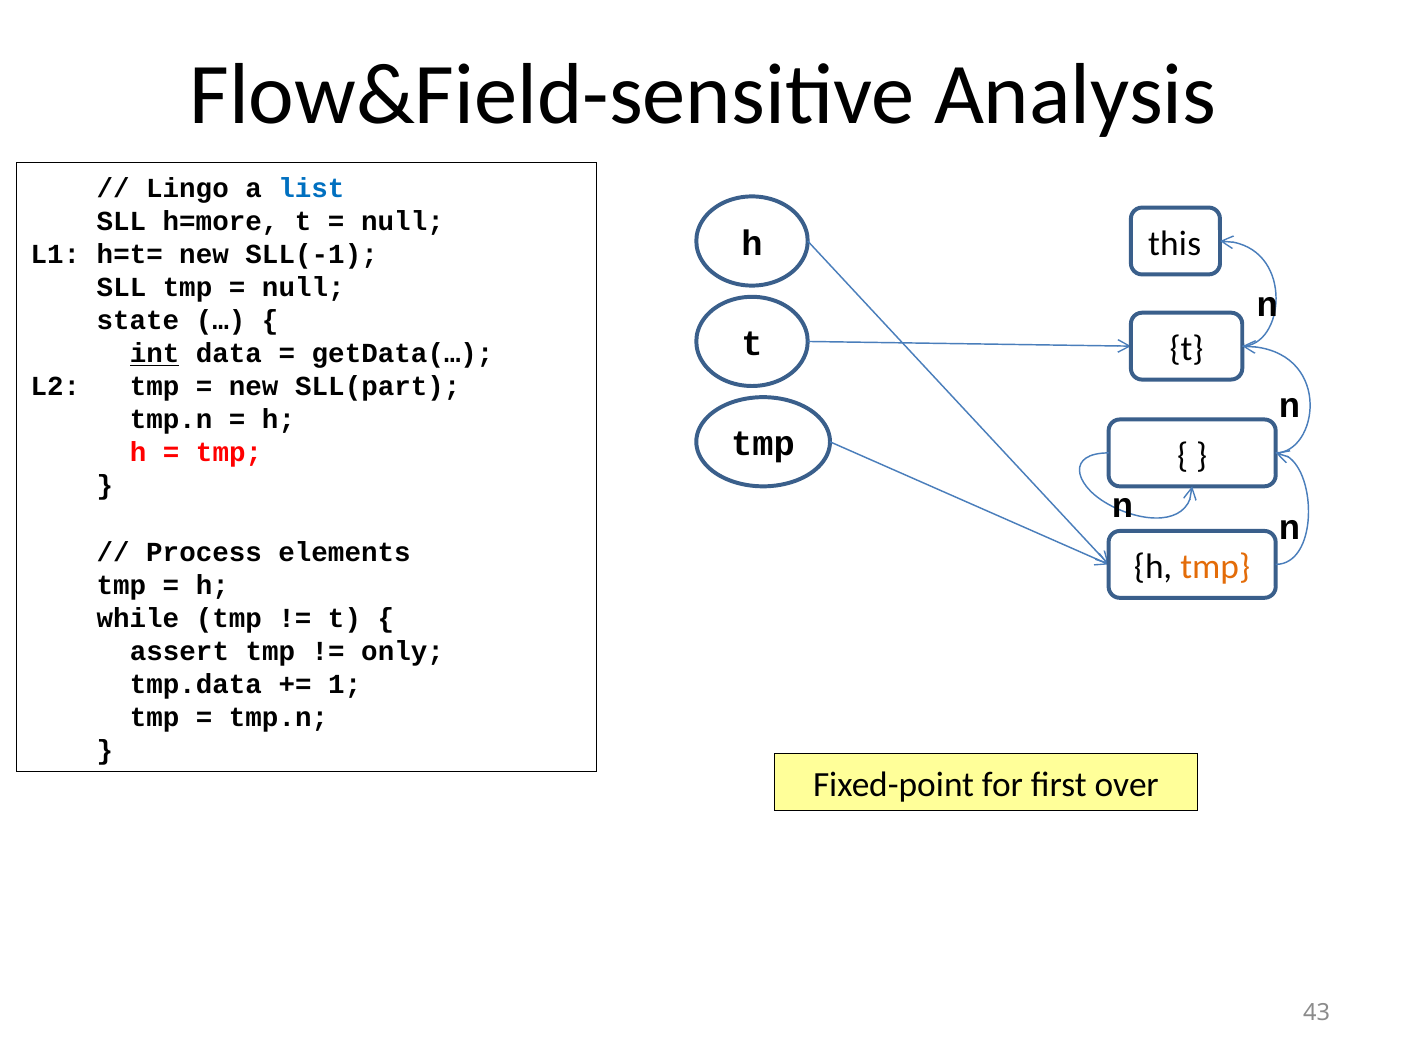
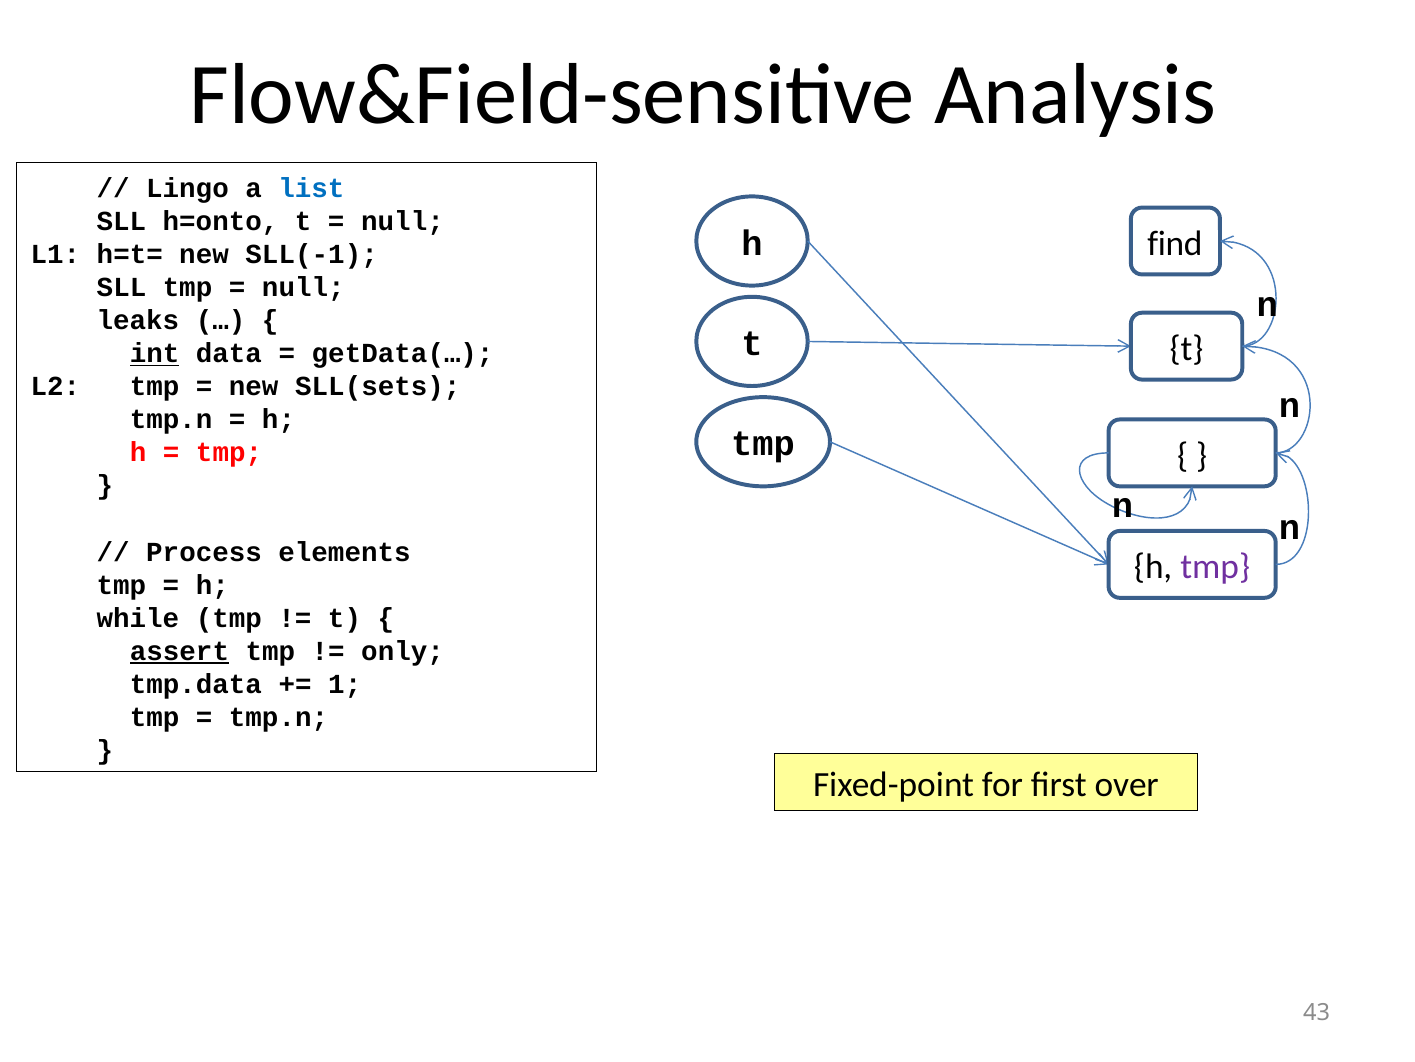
h=more: h=more -> h=onto
this: this -> find
state: state -> leaks
SLL(part: SLL(part -> SLL(sets
tmp at (1215, 566) colour: orange -> purple
assert underline: none -> present
